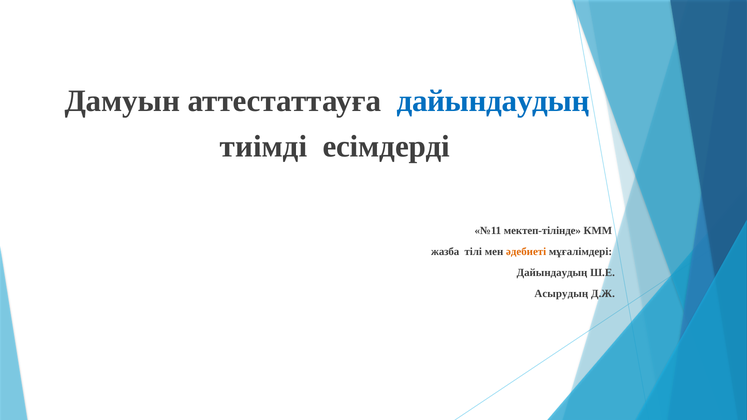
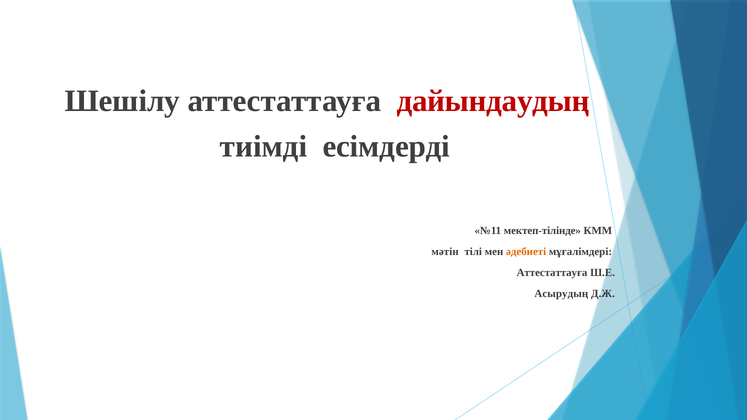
Дамуын: Дамуын -> Шешілу
дайындаудың at (493, 101) colour: blue -> red
жазба: жазба -> мәтін
Дайындаудың at (552, 273): Дайындаудың -> Аттестаттауға
